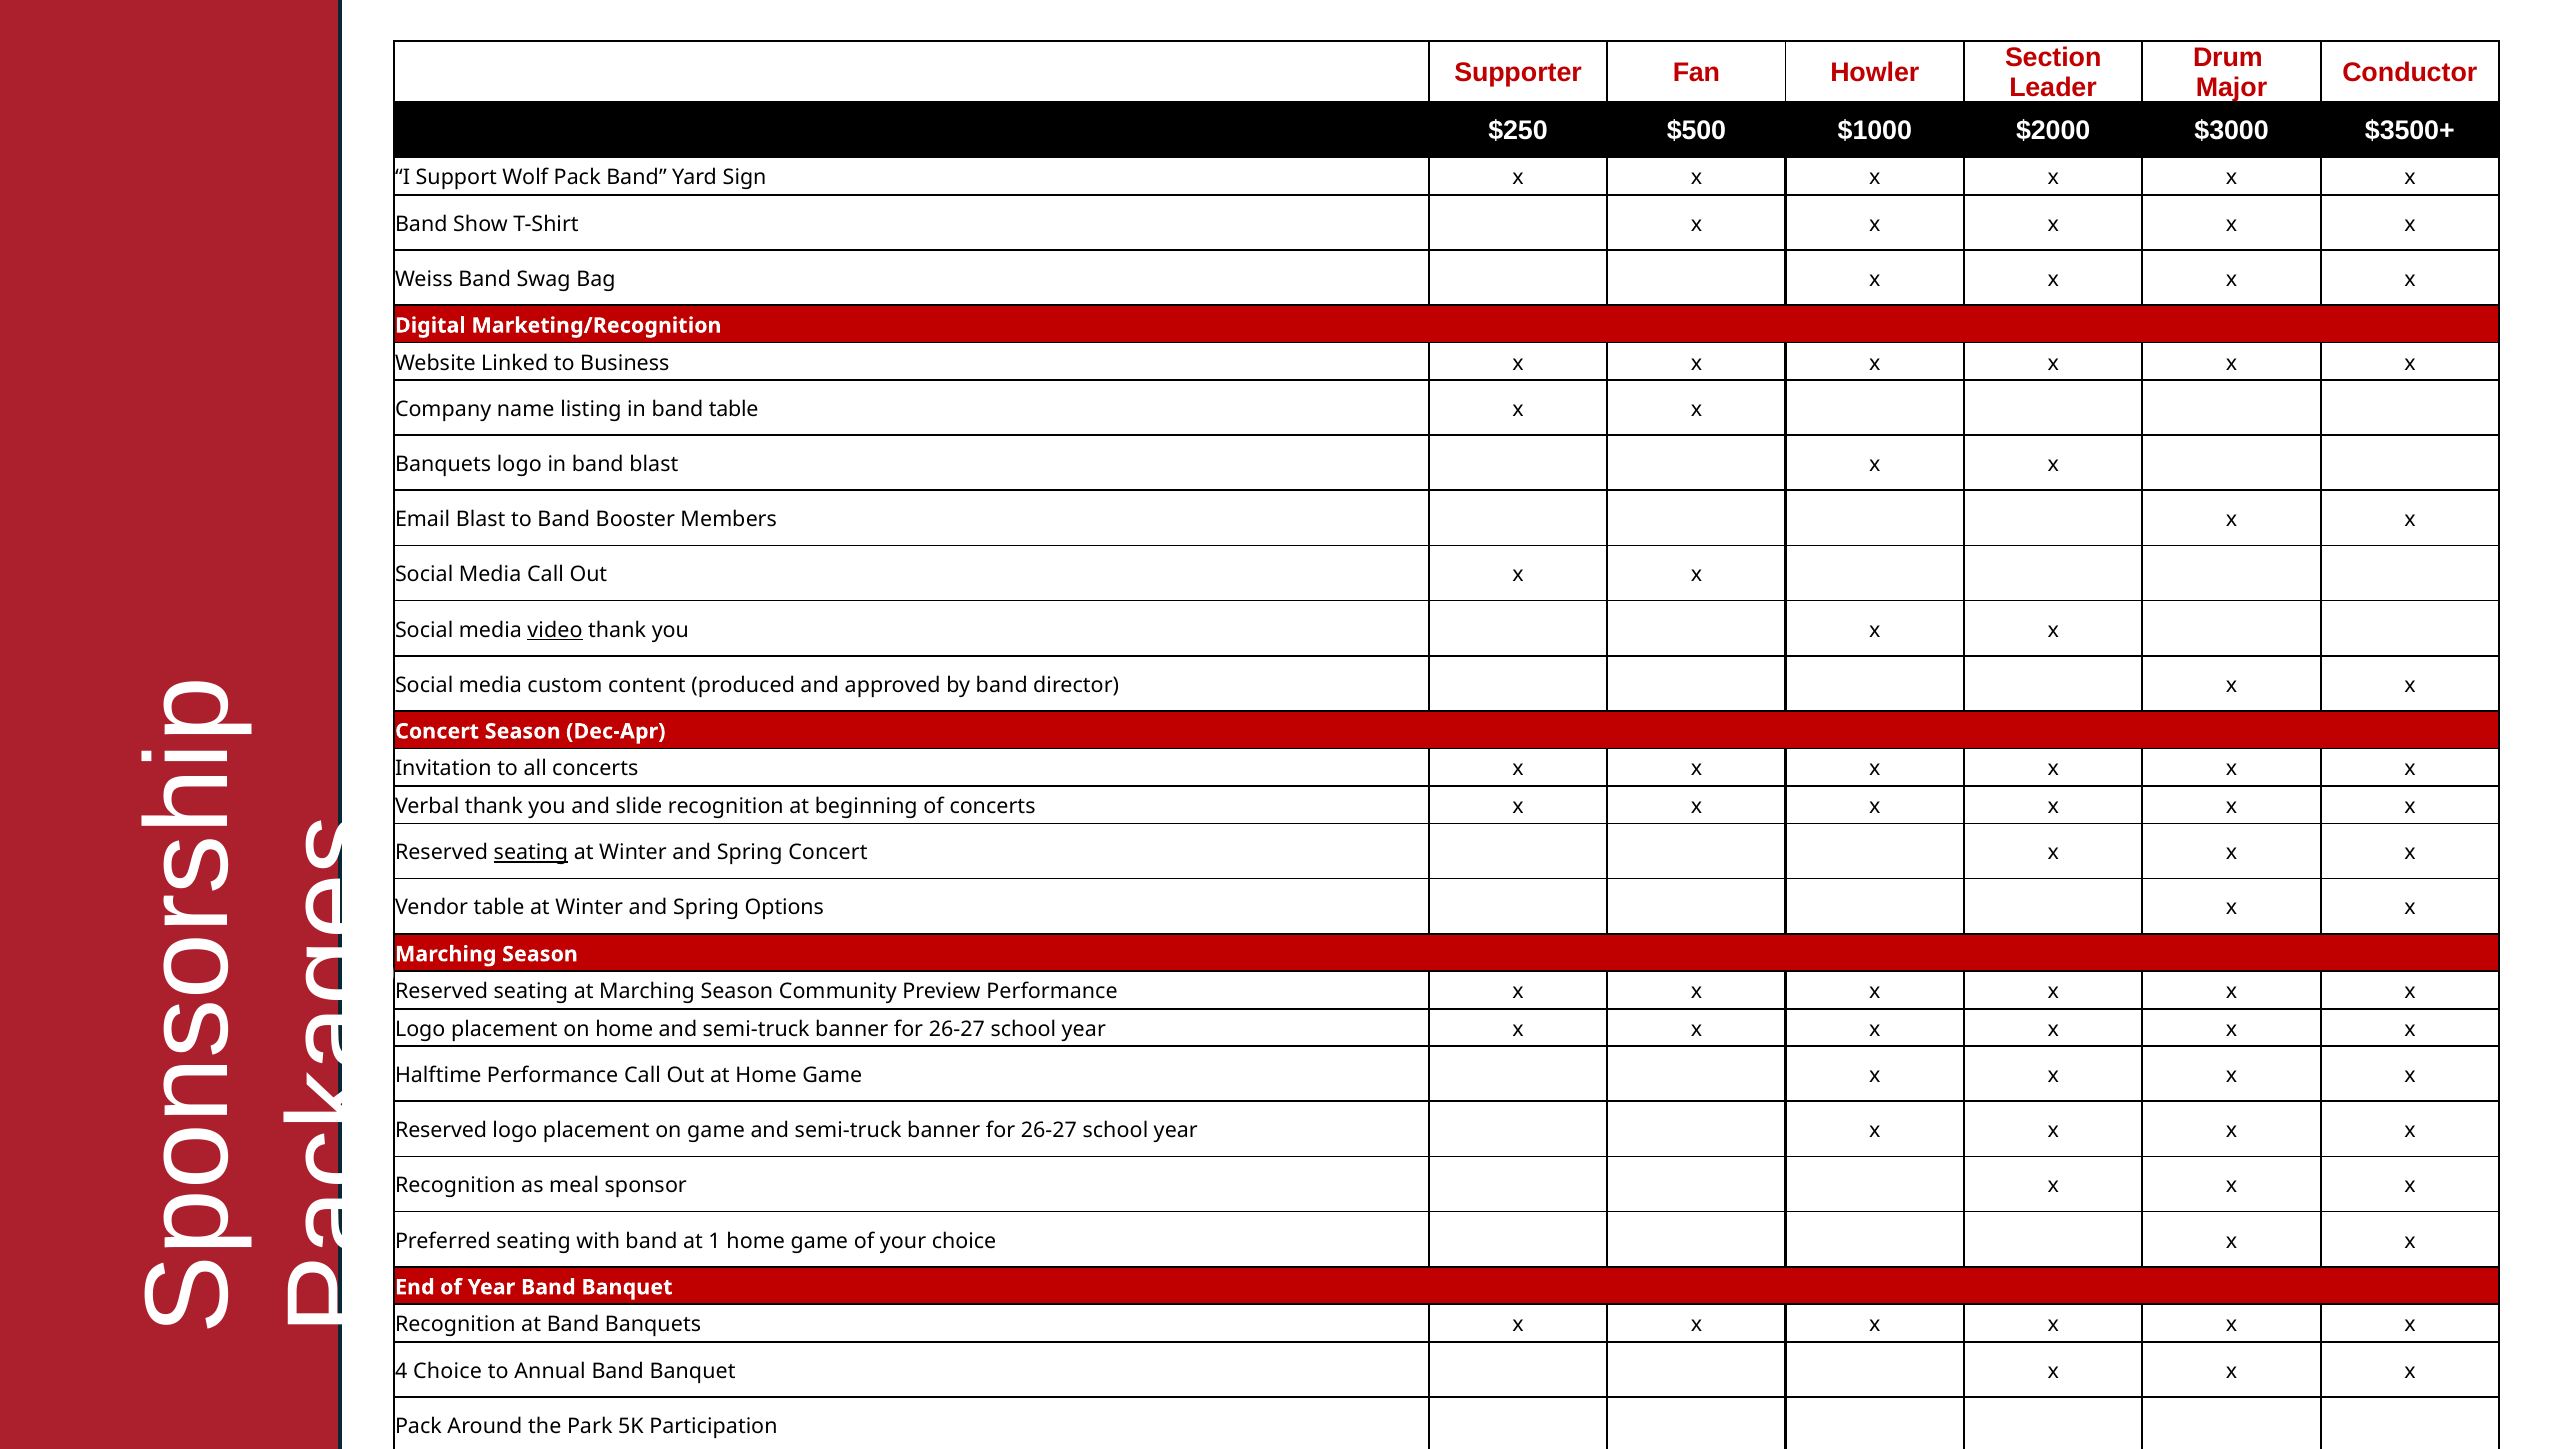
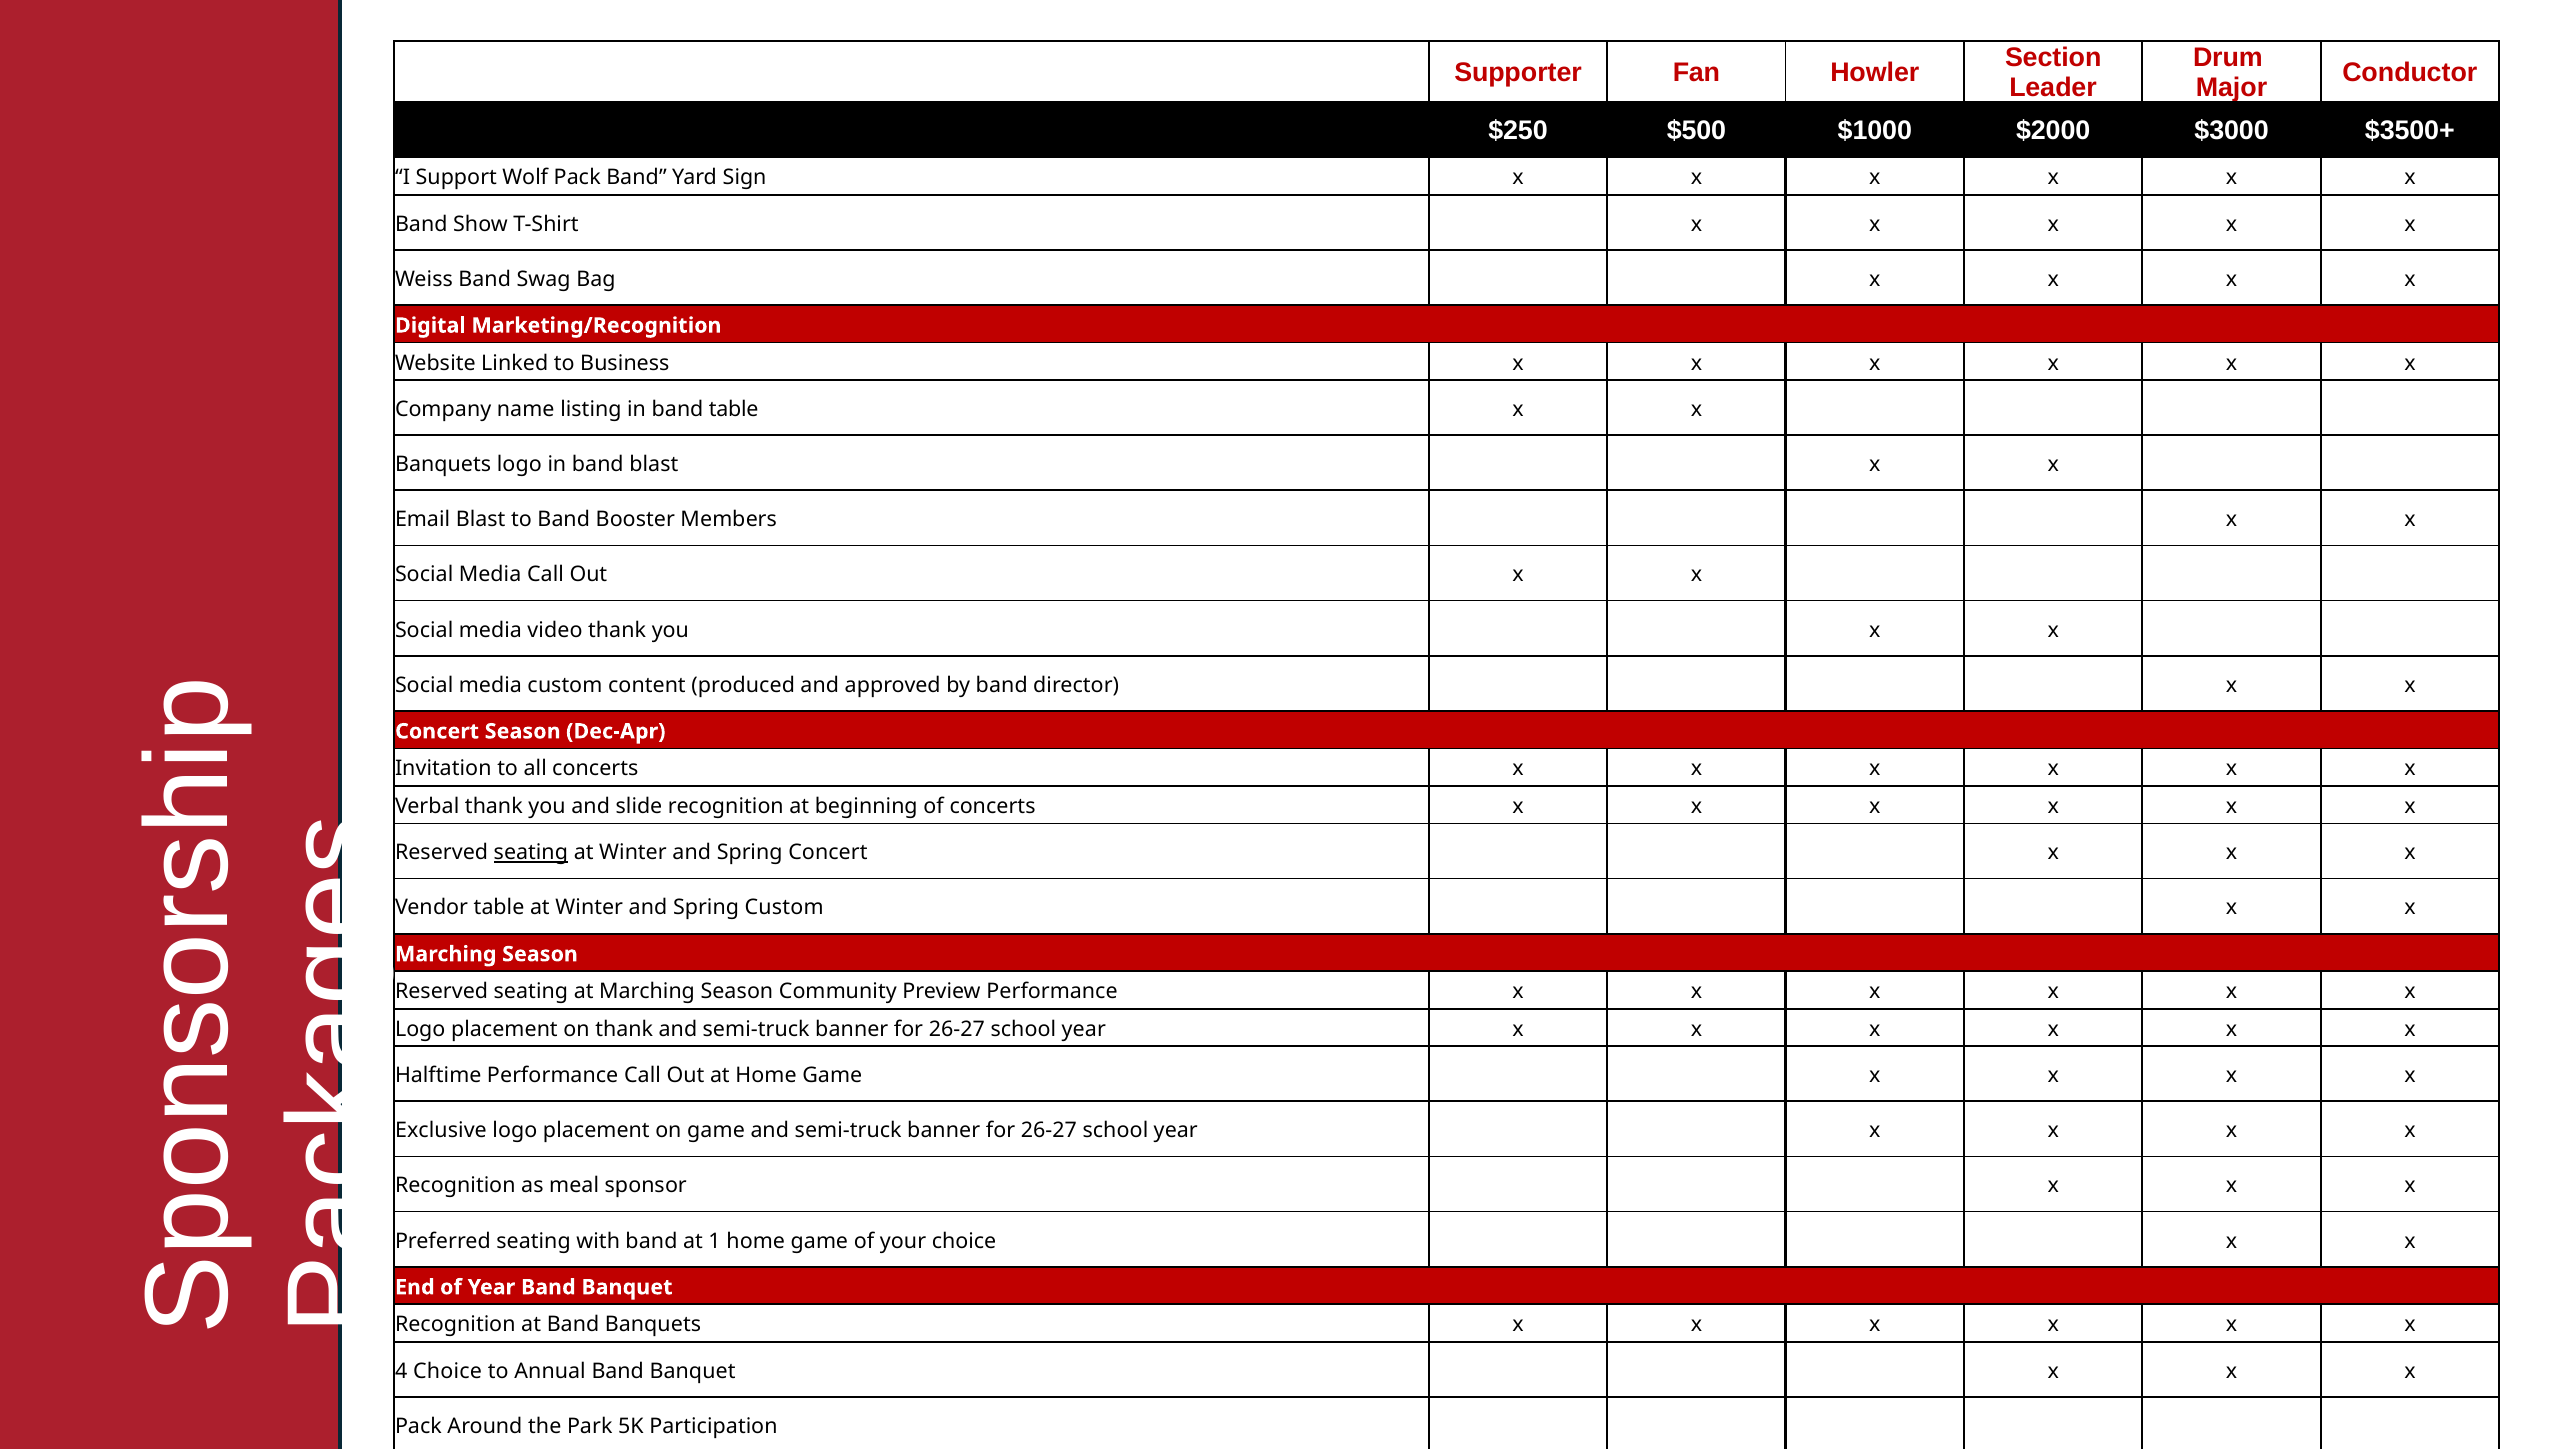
video underline: present -> none
Spring Options: Options -> Custom
on home: home -> thank
Reserved at (441, 1131): Reserved -> Exclusive
